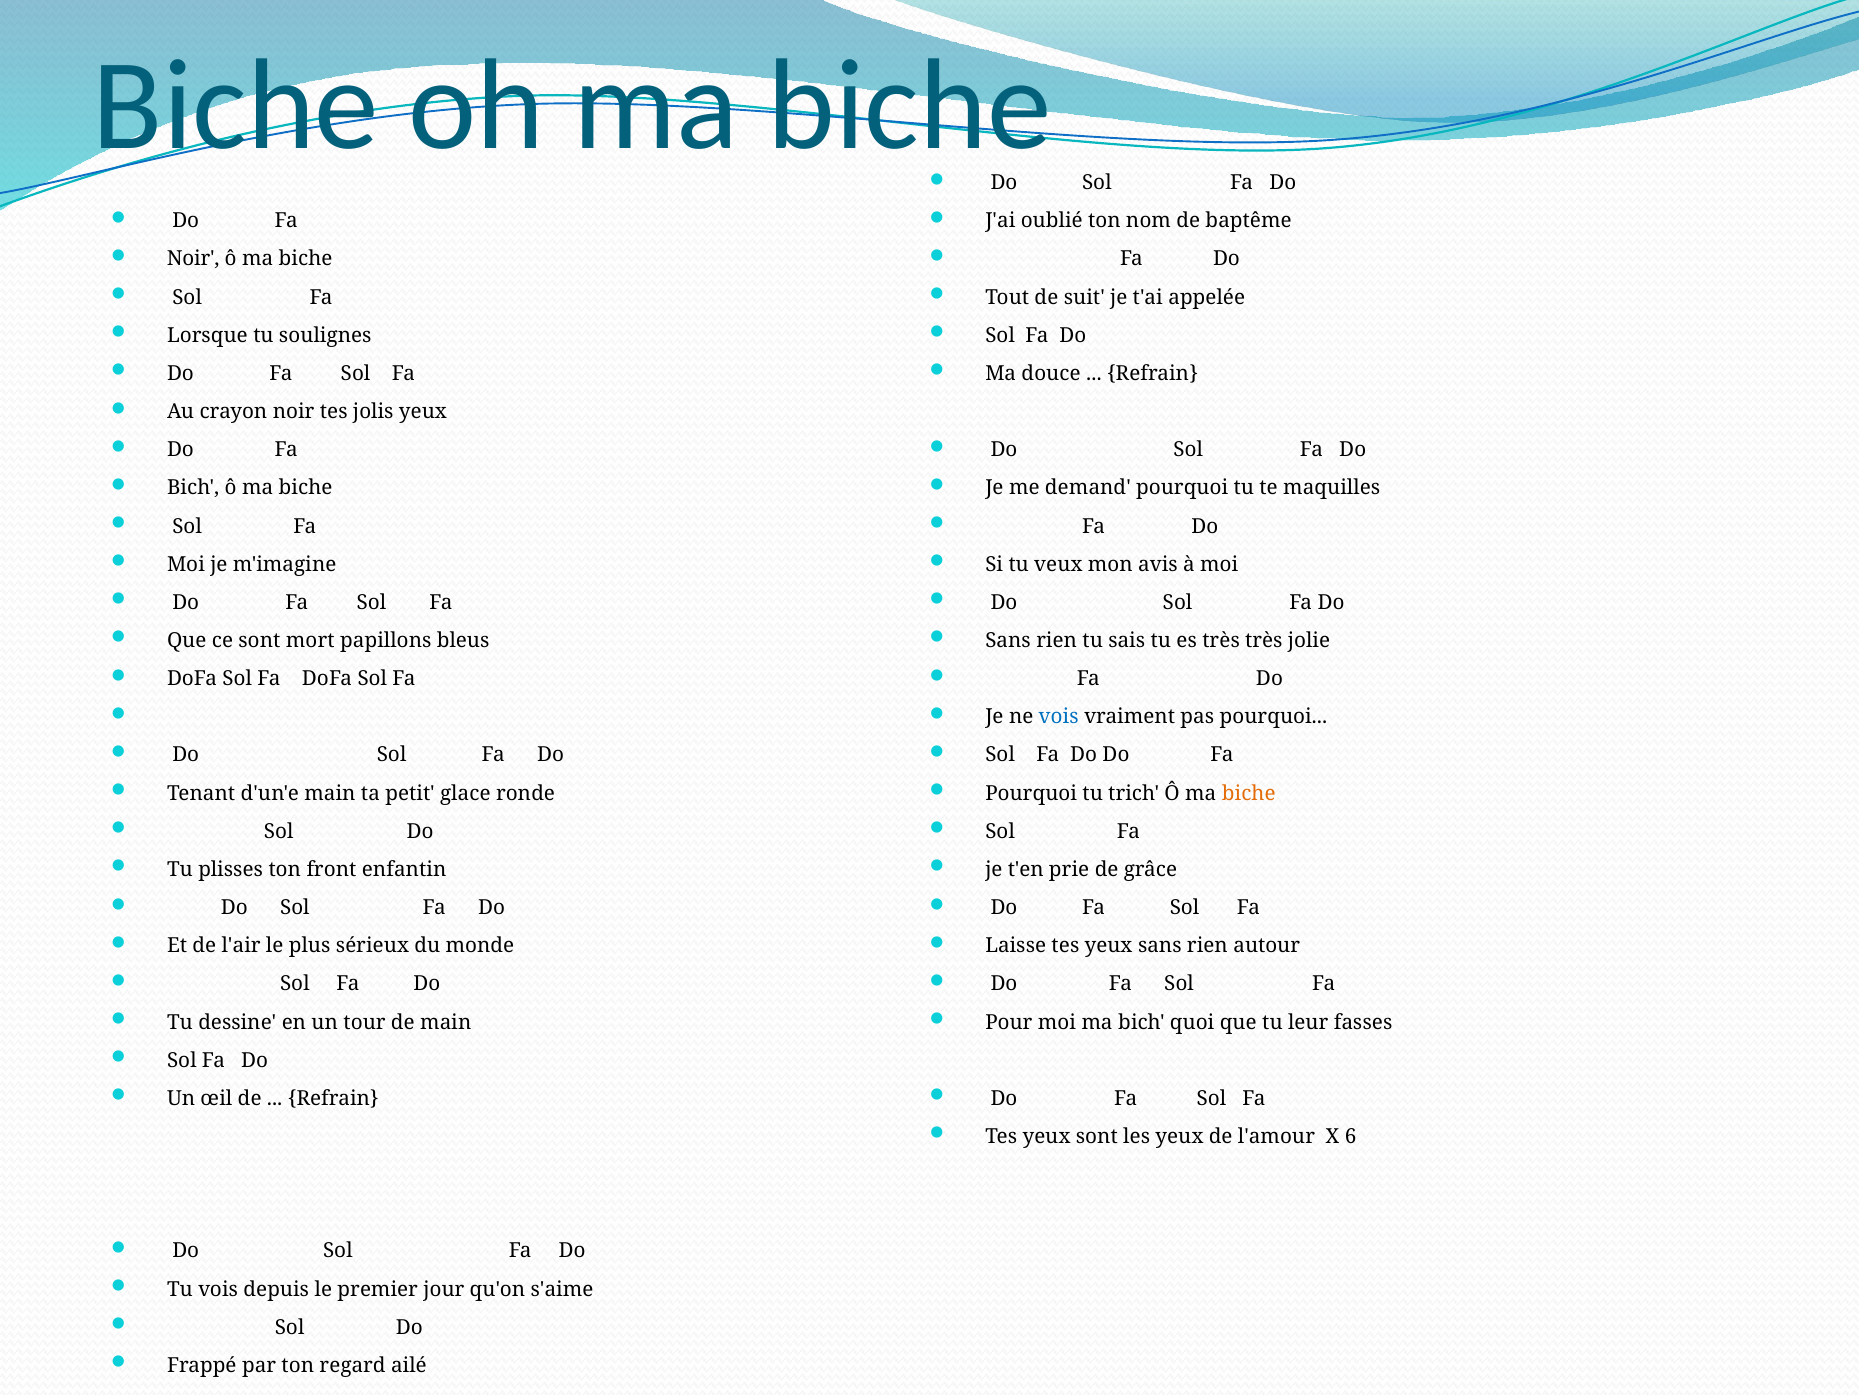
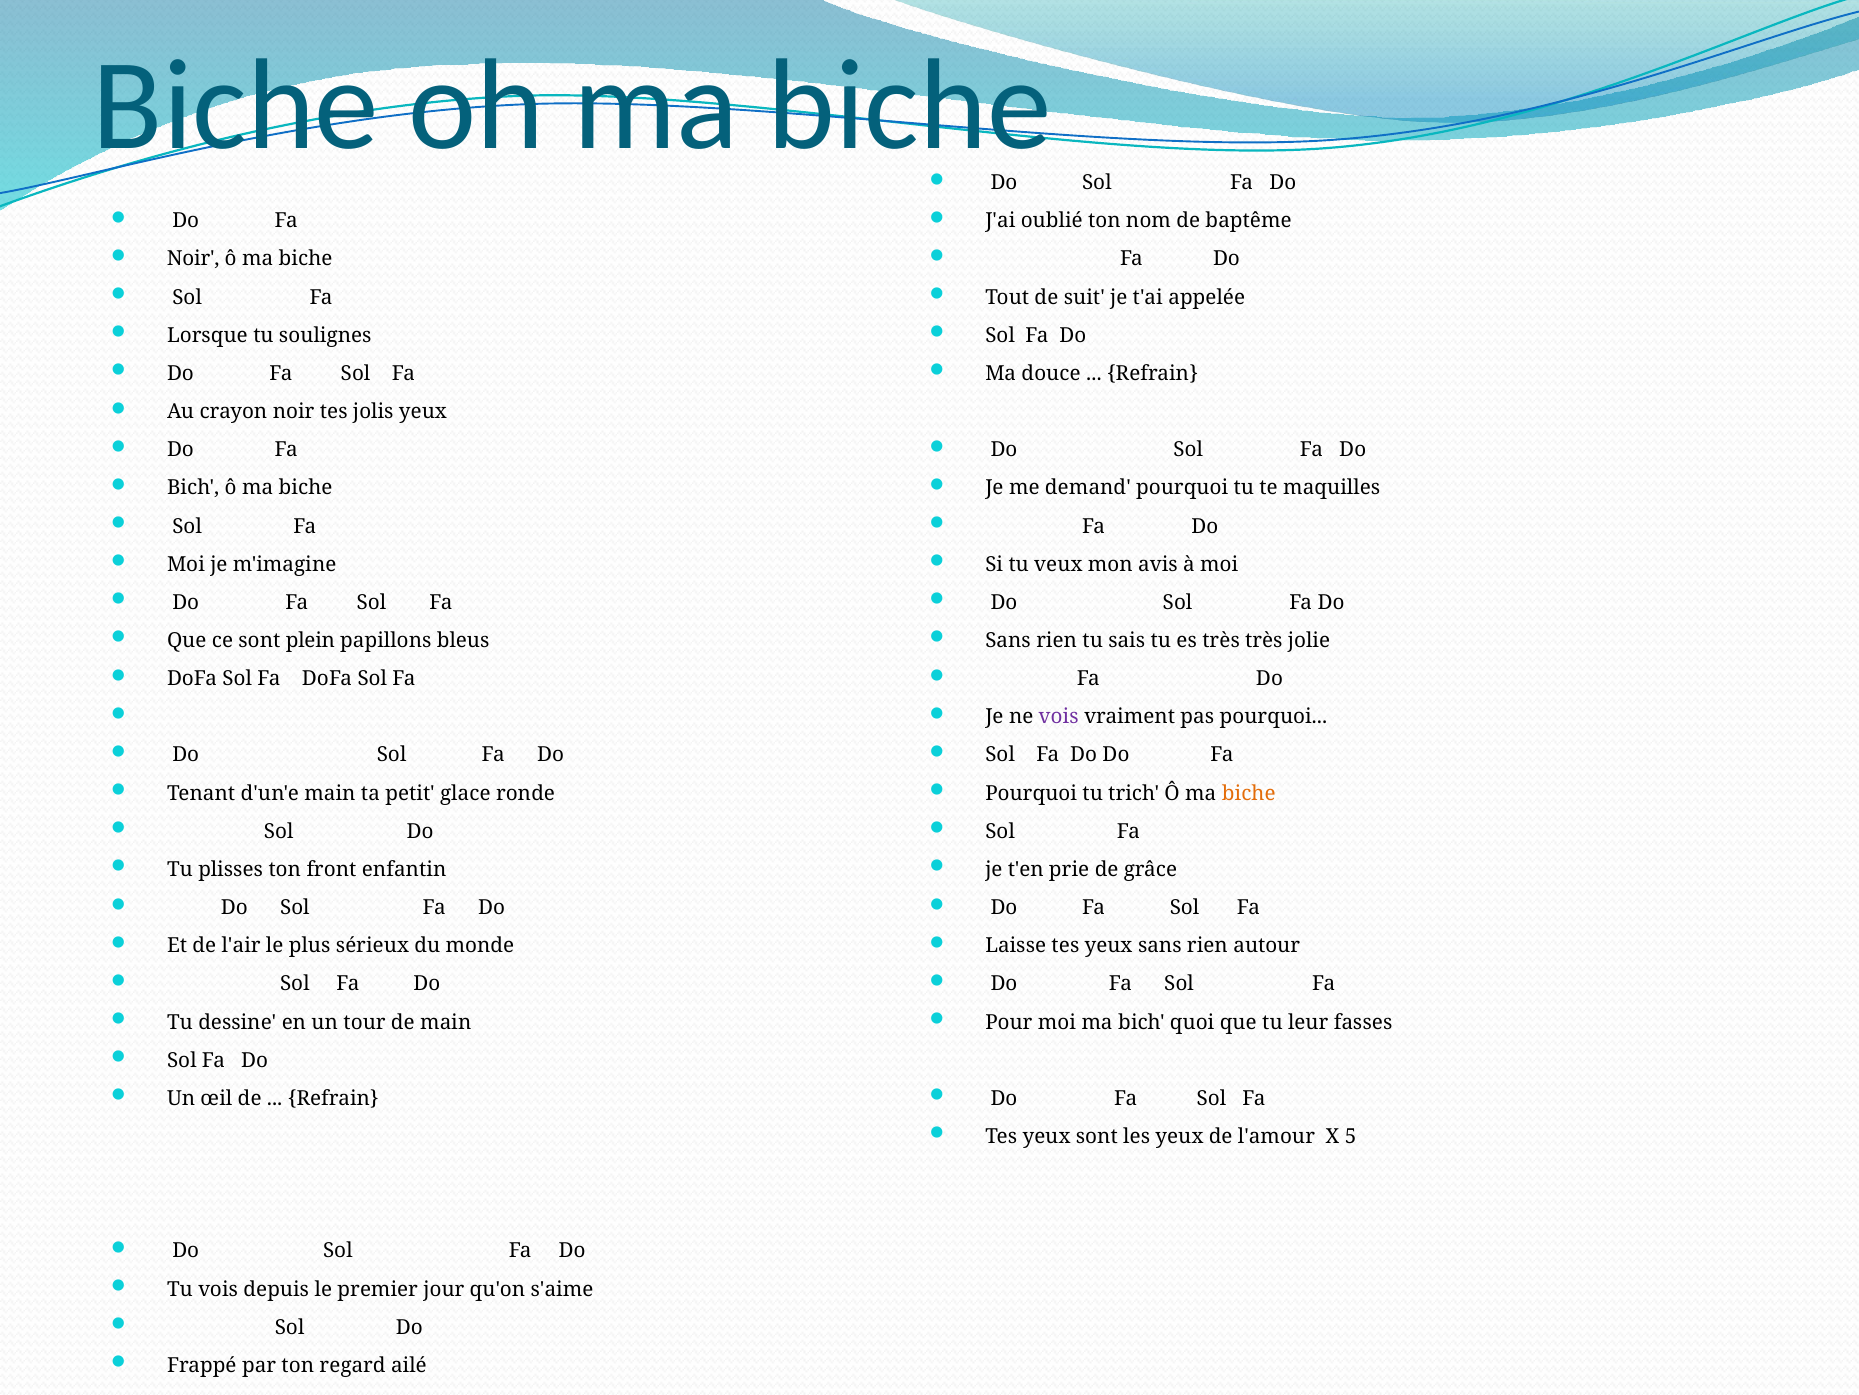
mort: mort -> plein
vois at (1059, 717) colour: blue -> purple
6: 6 -> 5
